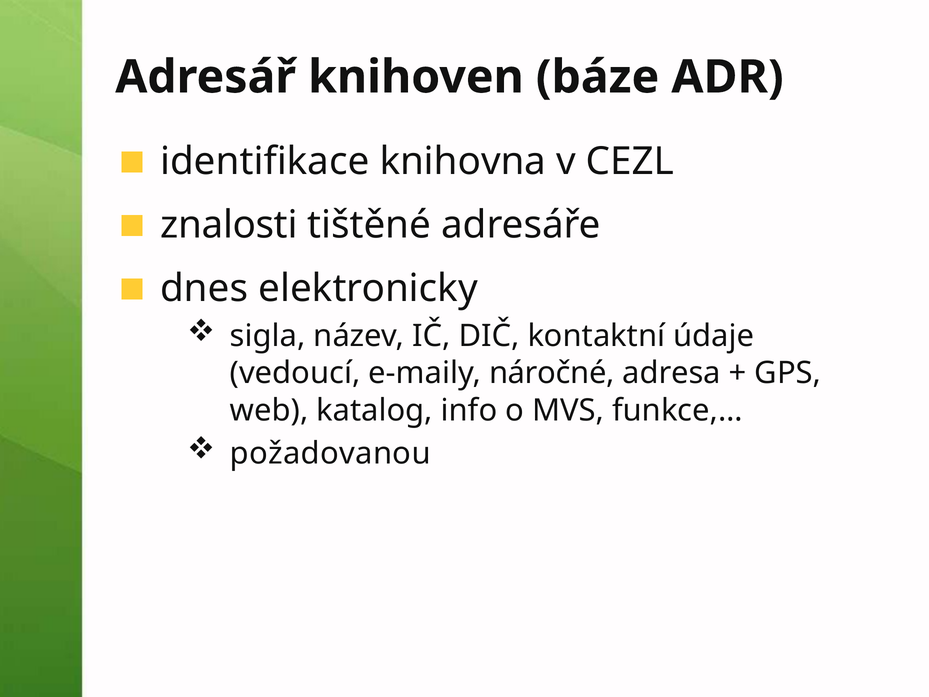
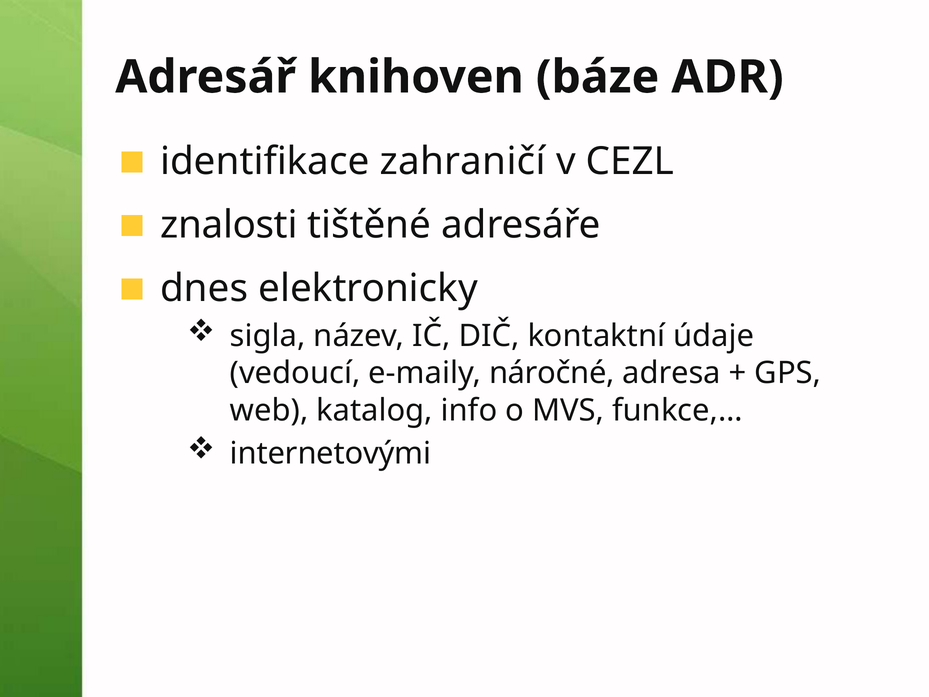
knihovna: knihovna -> zahraničí
požadovanou: požadovanou -> internetovými
